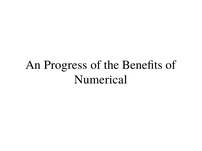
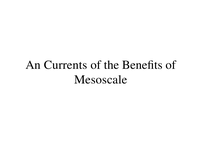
Progress: Progress -> Currents
Numerical: Numerical -> Mesoscale
